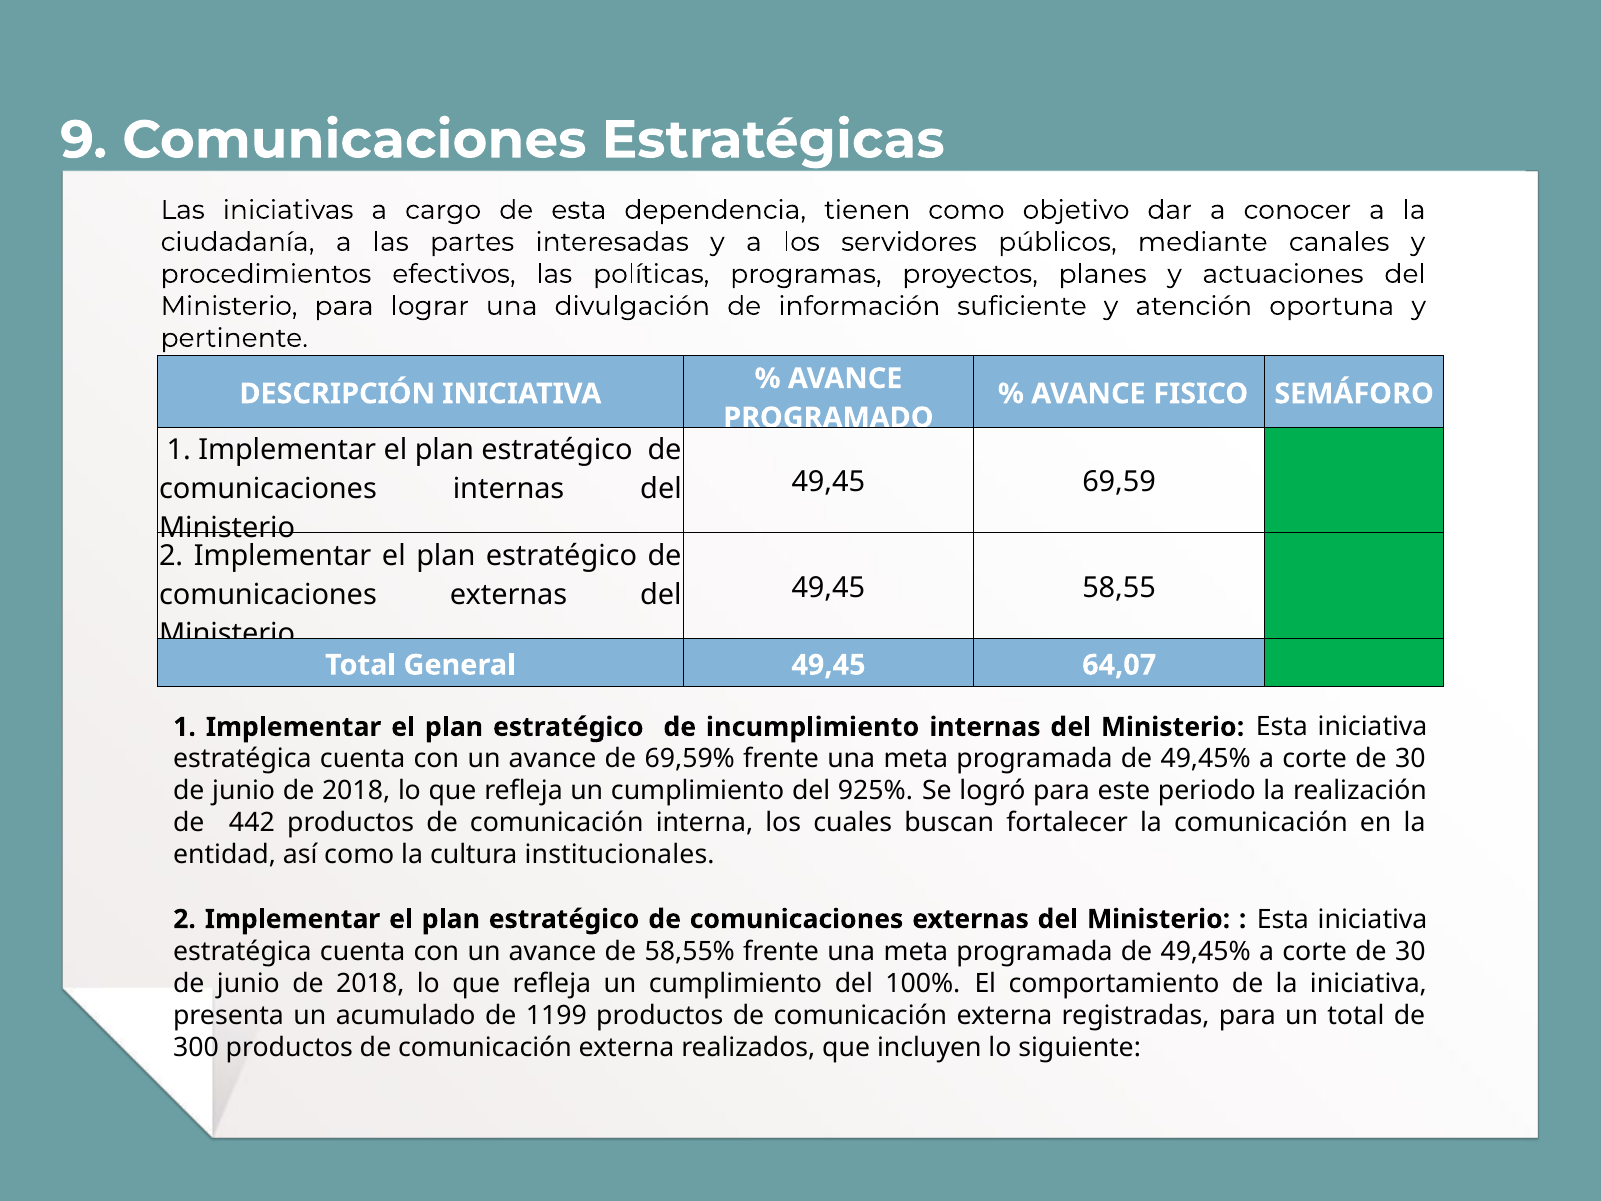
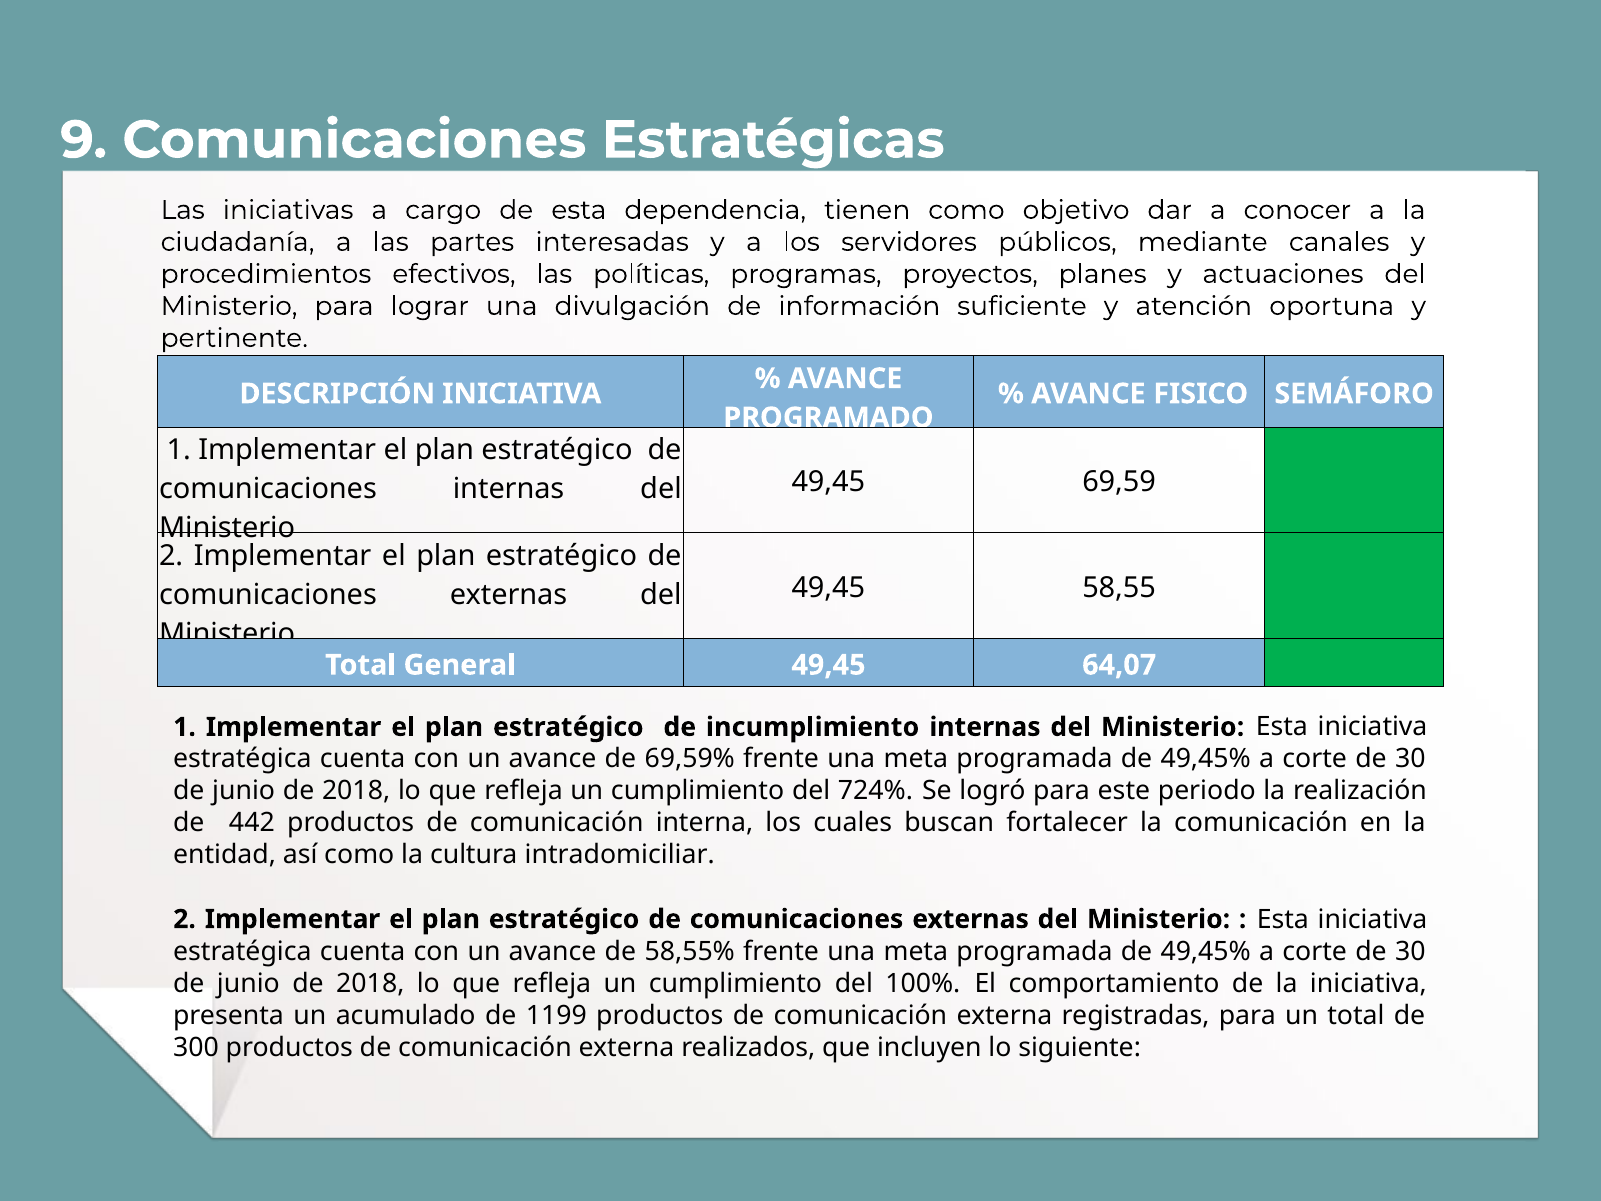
925%: 925% -> 724%
institucionales: institucionales -> intradomiciliar
